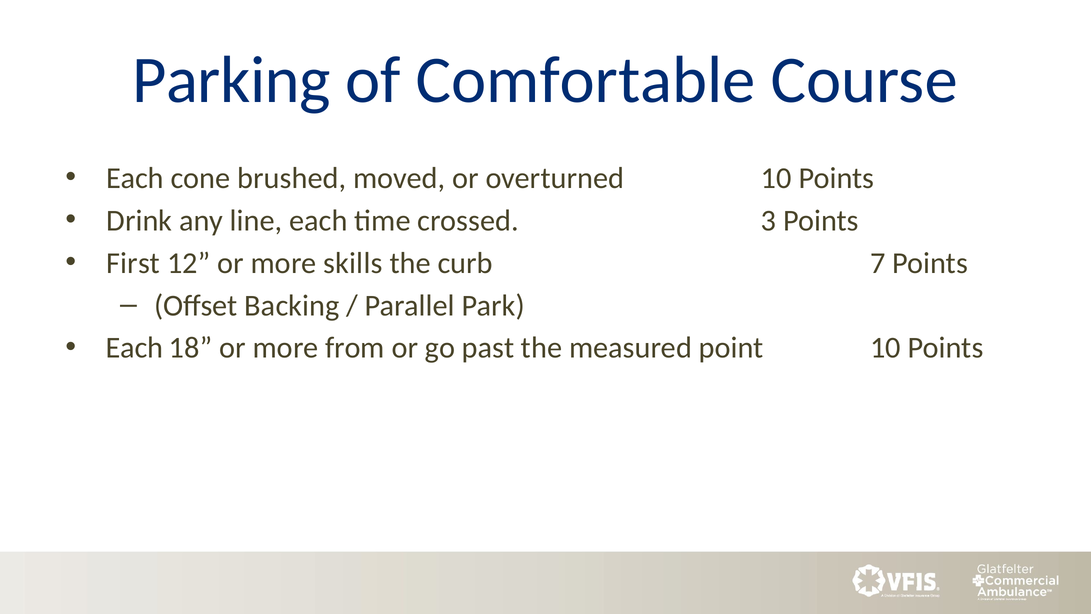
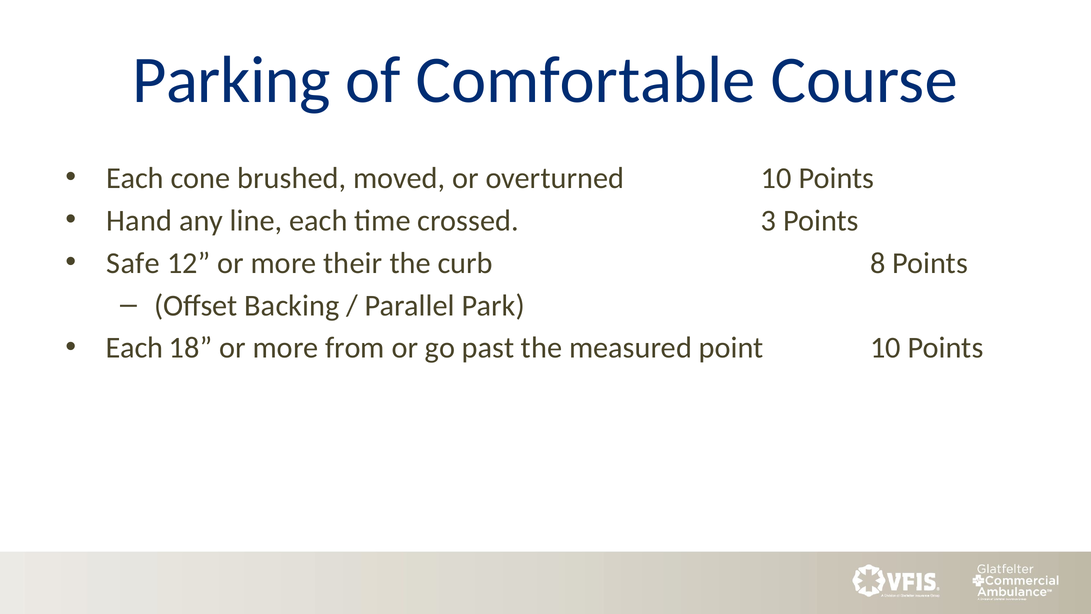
Drink: Drink -> Hand
First: First -> Safe
skills: skills -> their
7: 7 -> 8
